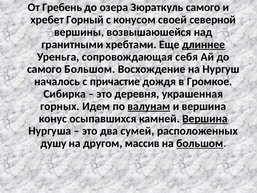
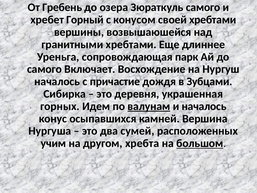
своей северной: северной -> хребтами
длиннее underline: present -> none
себя: себя -> парк
самого Большом: Большом -> Включает
Громкое: Громкое -> Зубцами
и вершина: вершина -> началось
Вершина at (205, 118) underline: present -> none
душу: душу -> учим
массив: массив -> хребта
